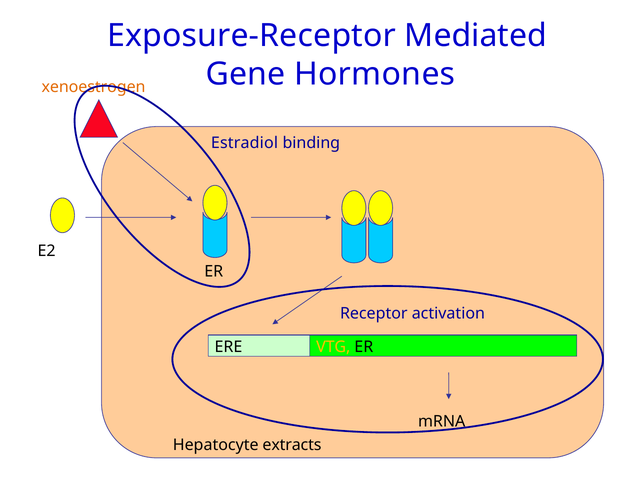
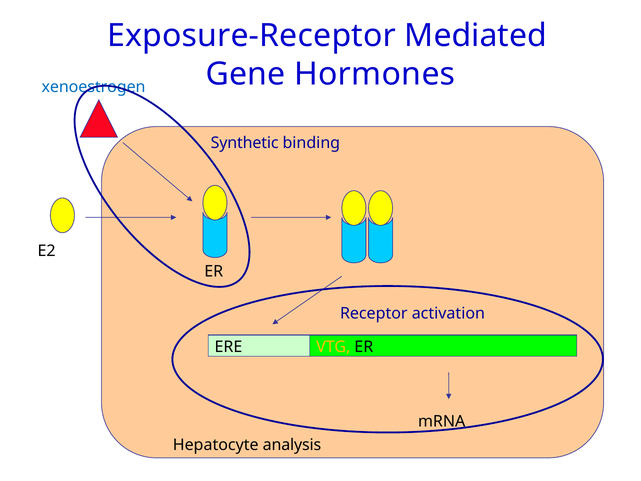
xenoestrogen colour: orange -> blue
Estradiol: Estradiol -> Synthetic
extracts: extracts -> analysis
